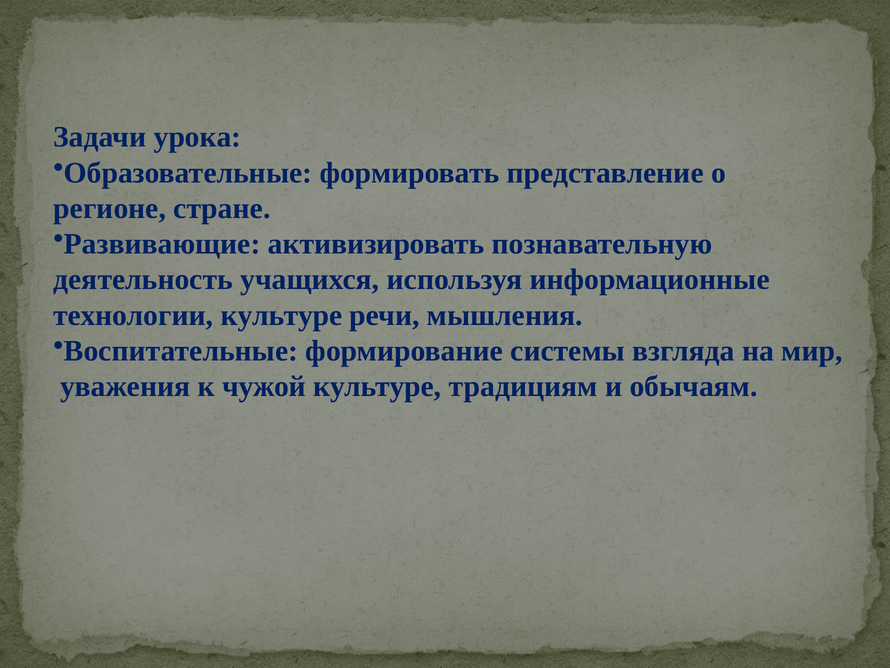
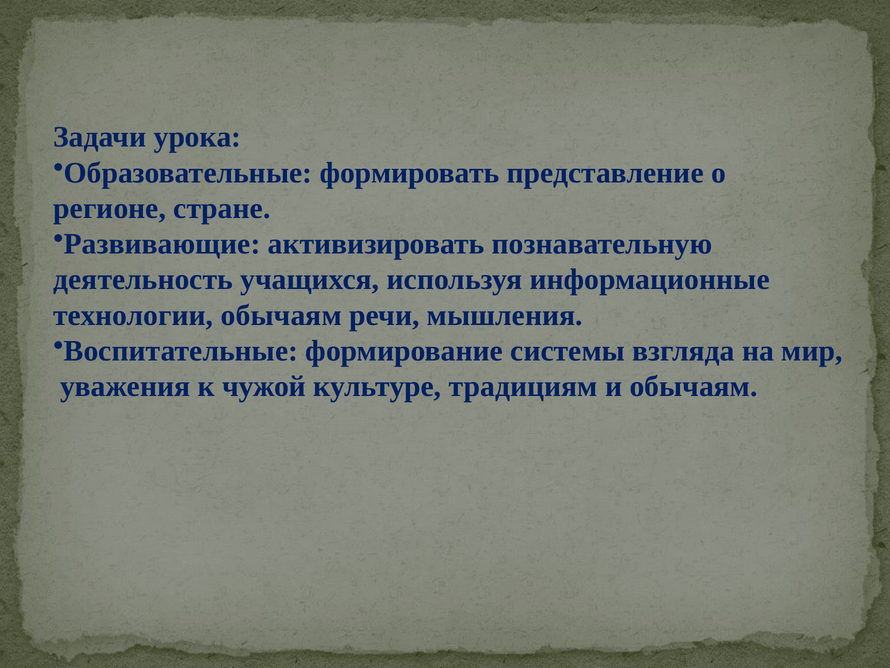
технологии культуре: культуре -> обычаям
